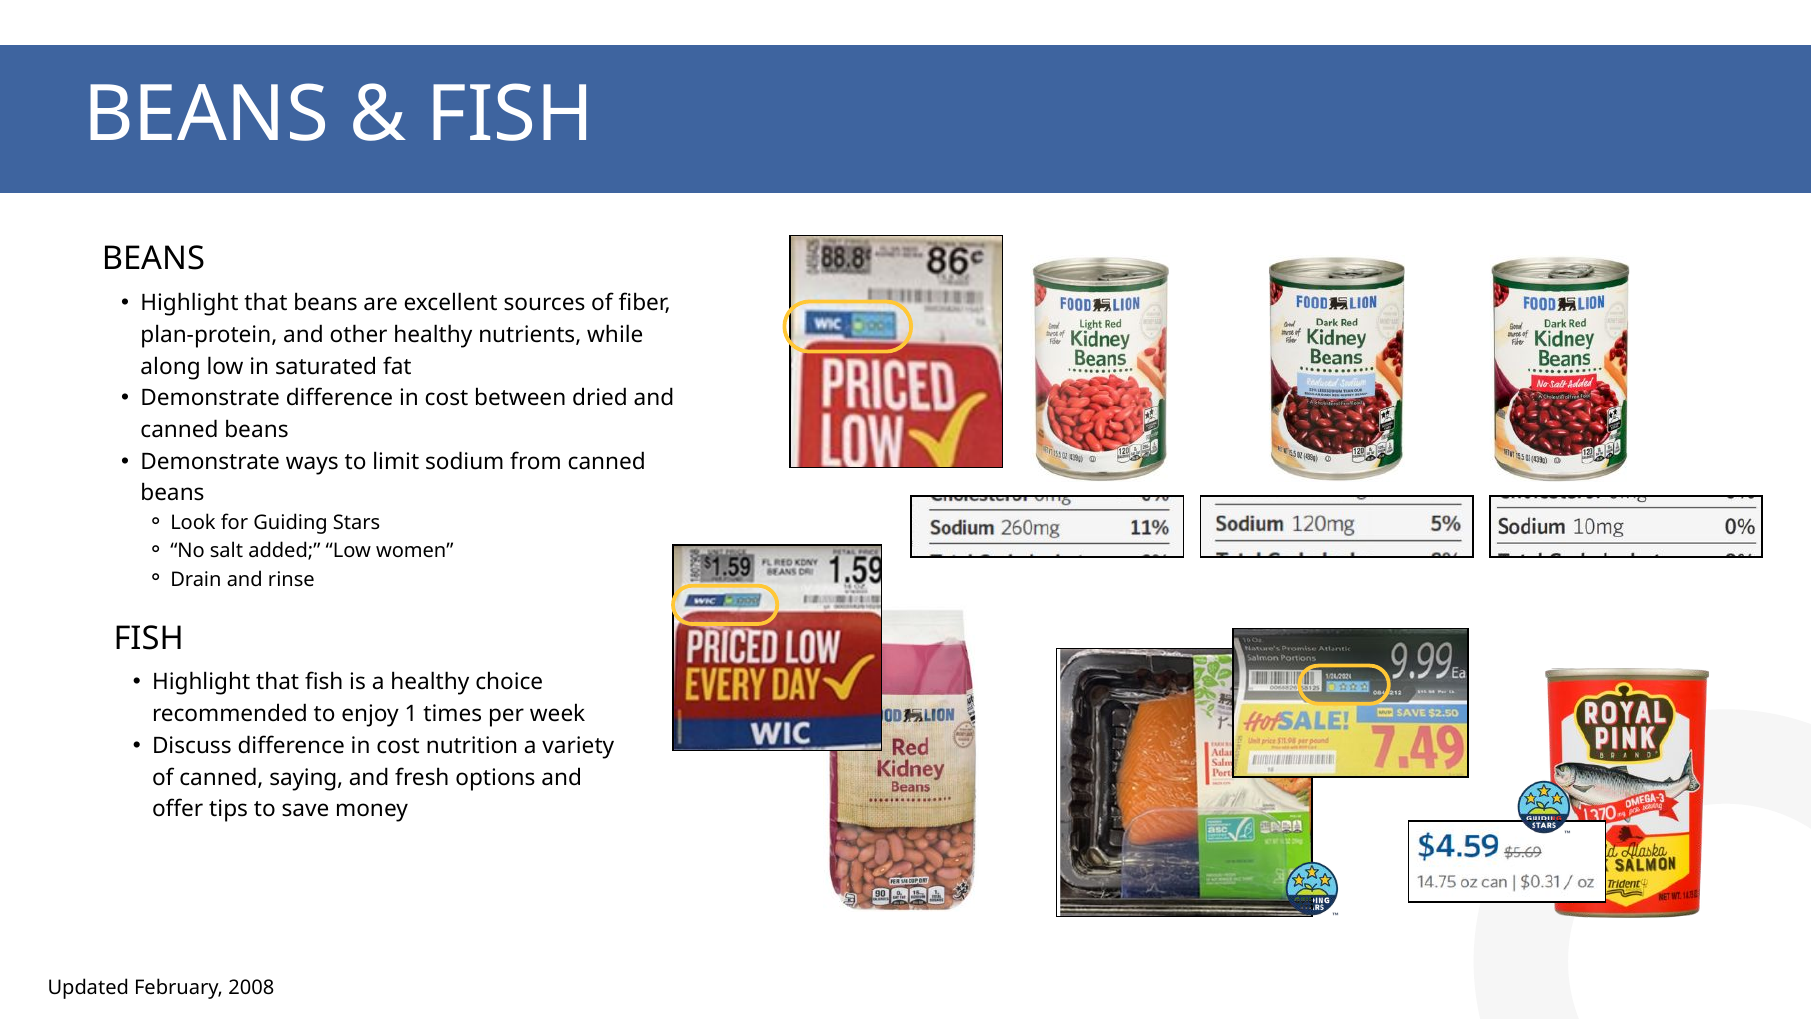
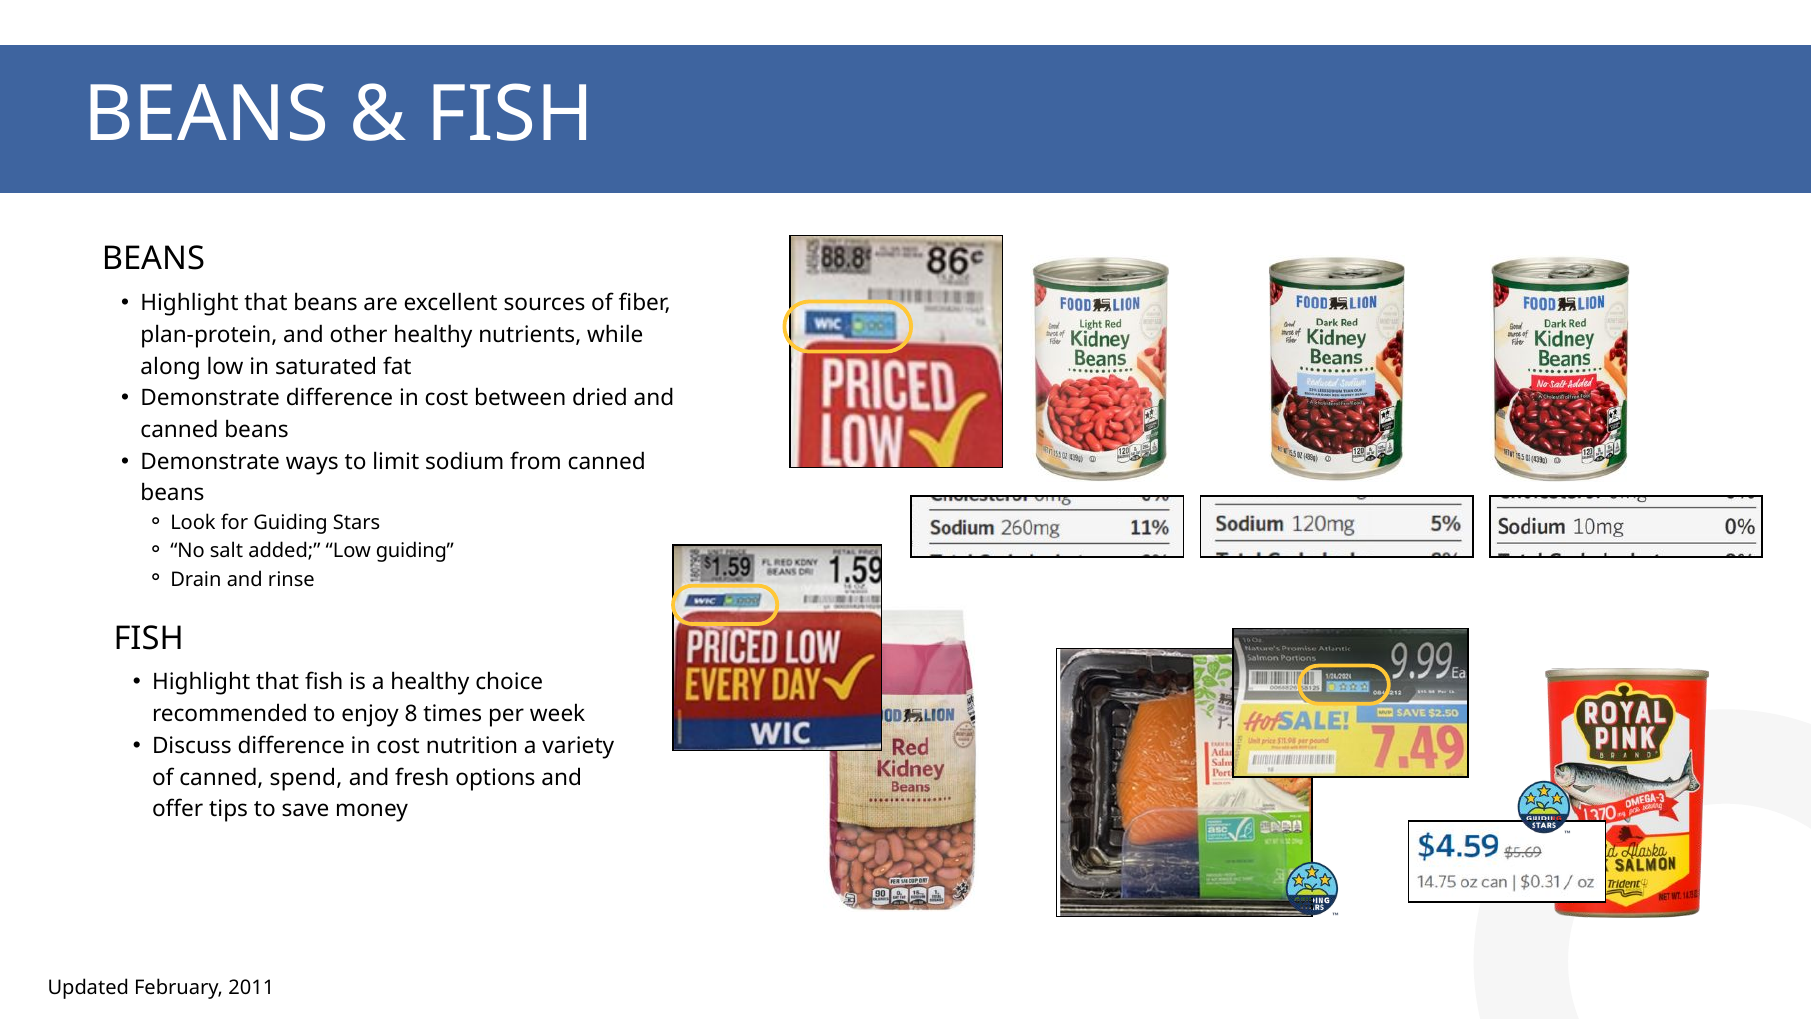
Low women: women -> guiding
1: 1 -> 8
saying: saying -> spend
2008: 2008 -> 2011
